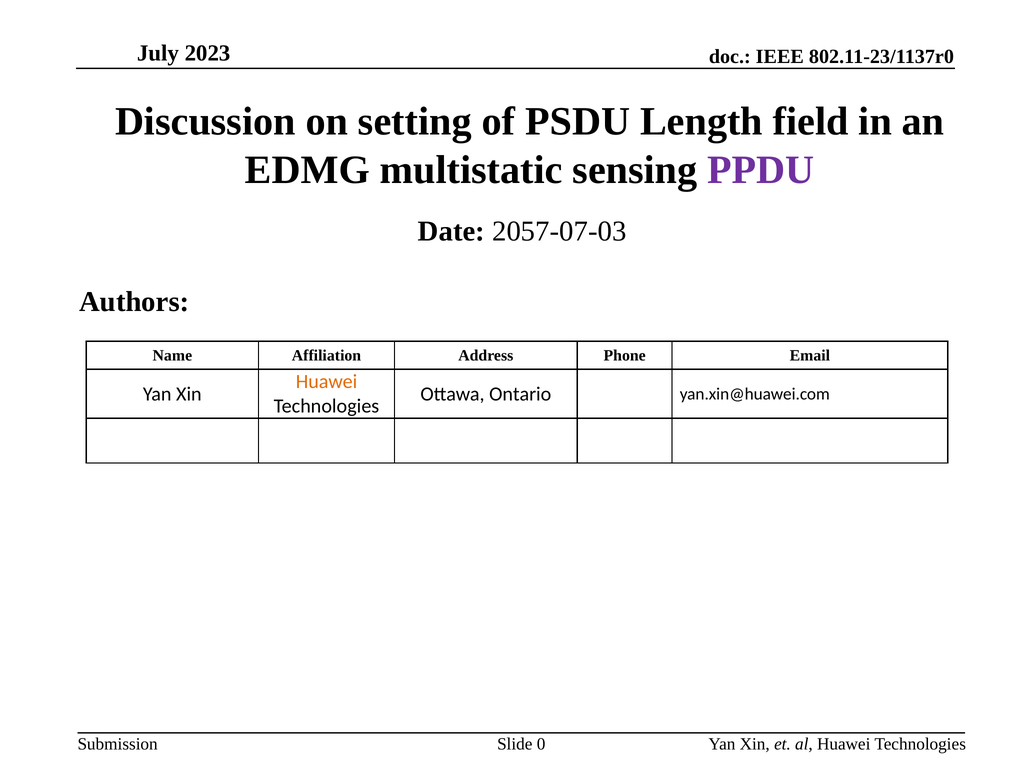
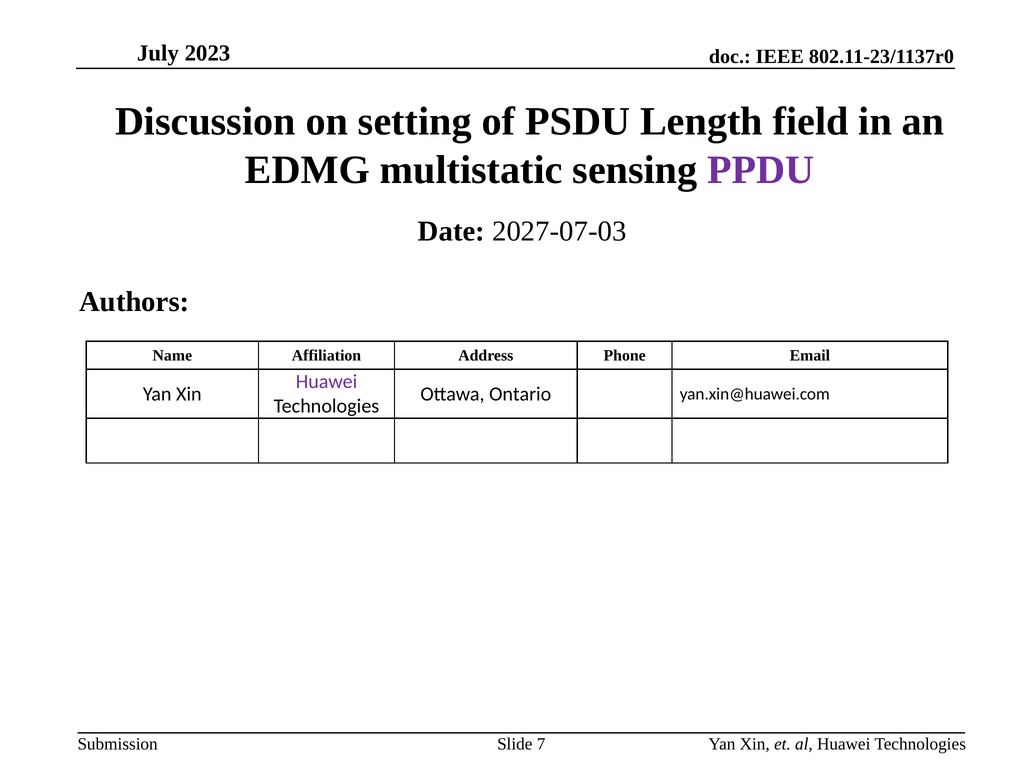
2057-07-03: 2057-07-03 -> 2027-07-03
Huawei at (327, 381) colour: orange -> purple
0: 0 -> 7
